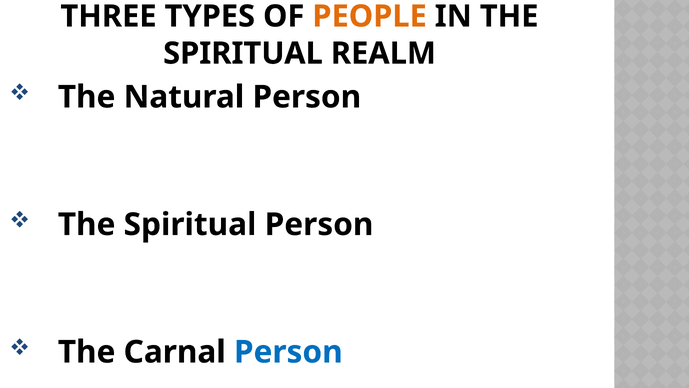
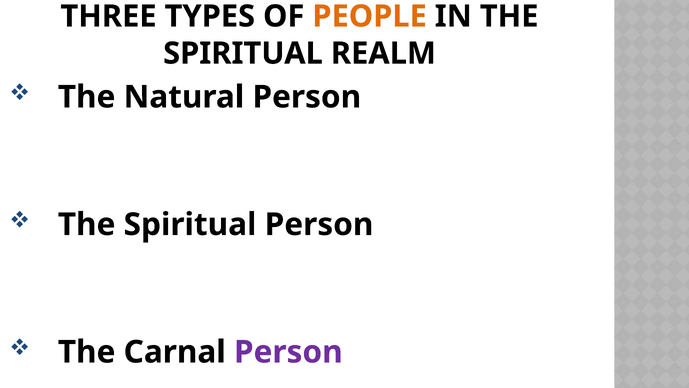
Person at (288, 352) colour: blue -> purple
